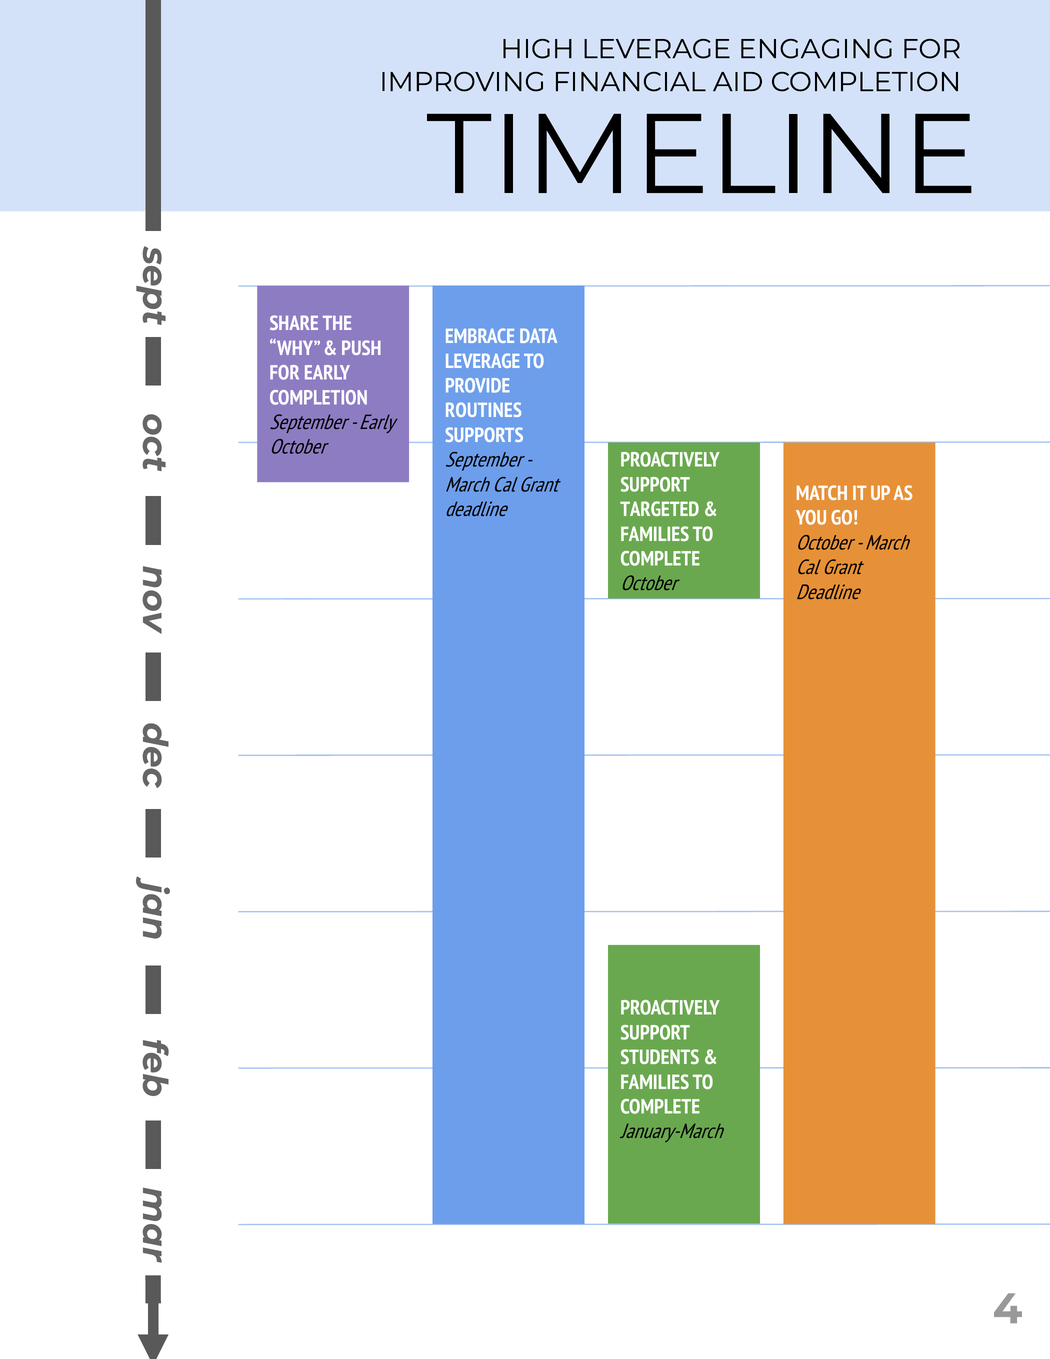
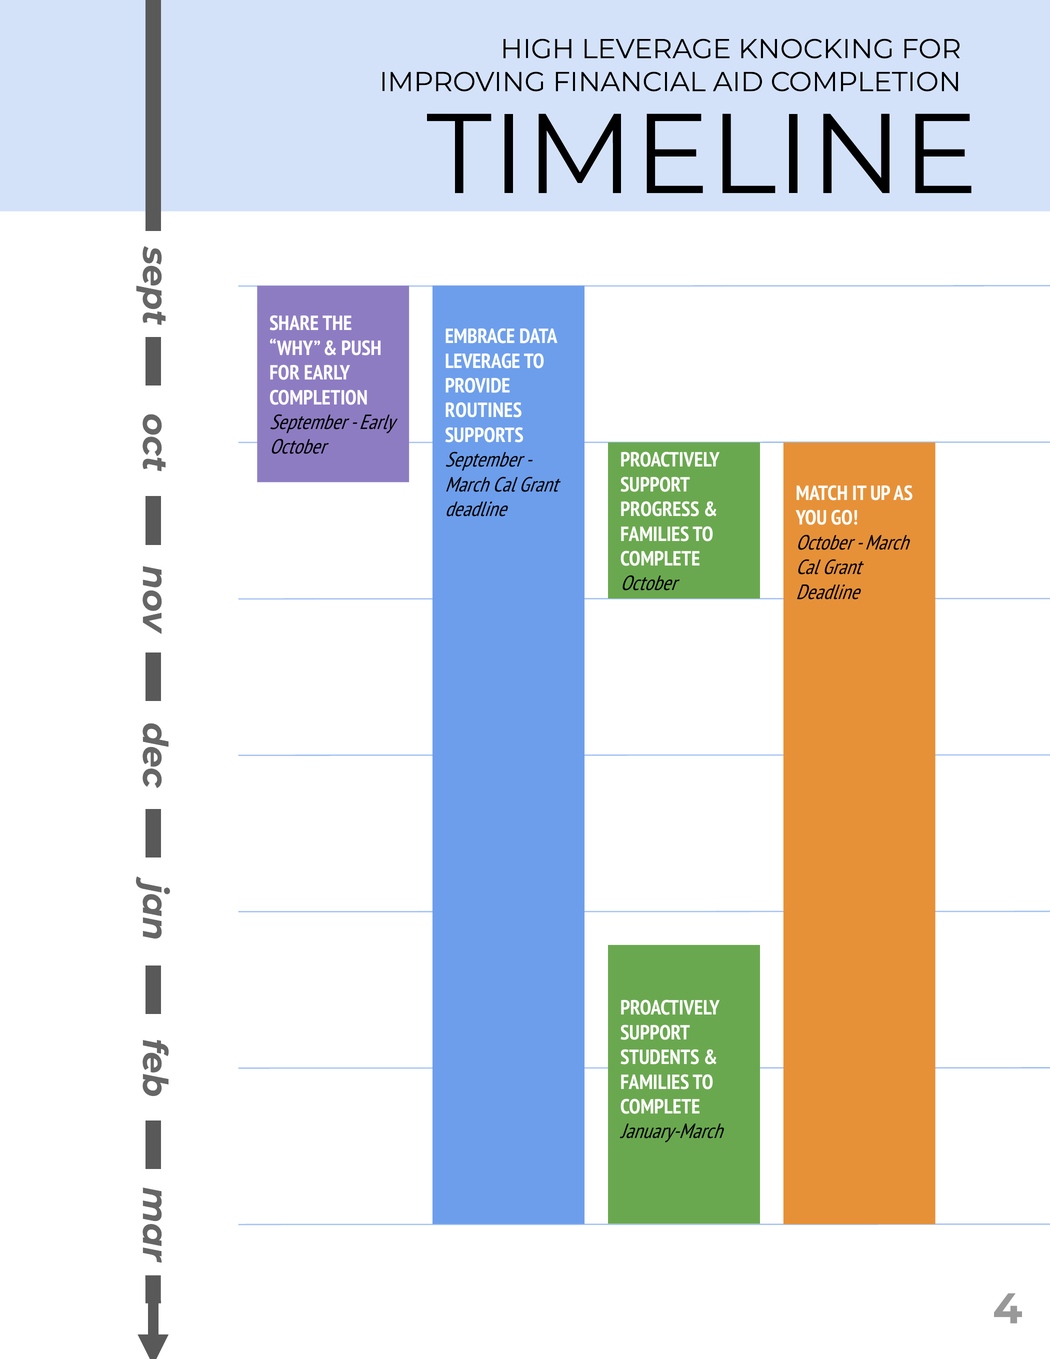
ENGAGING: ENGAGING -> KNOCKING
TARGETED: TARGETED -> PROGRESS
